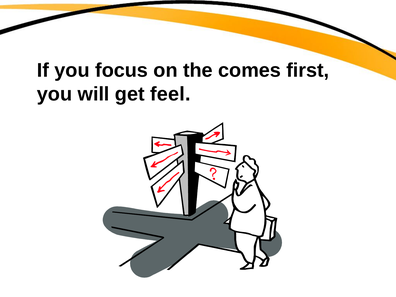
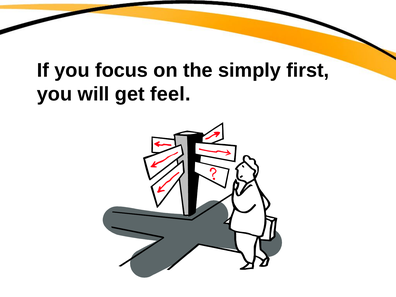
comes: comes -> simply
